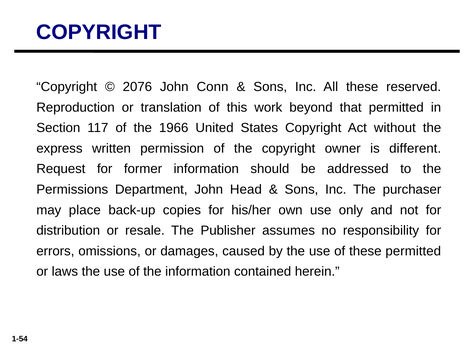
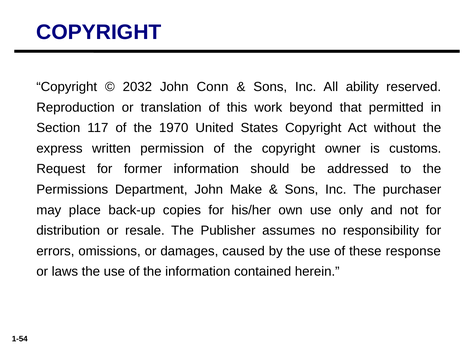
2076: 2076 -> 2032
All these: these -> ability
1966: 1966 -> 1970
different: different -> customs
Head: Head -> Make
these permitted: permitted -> response
